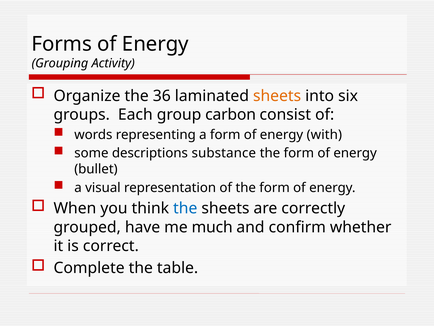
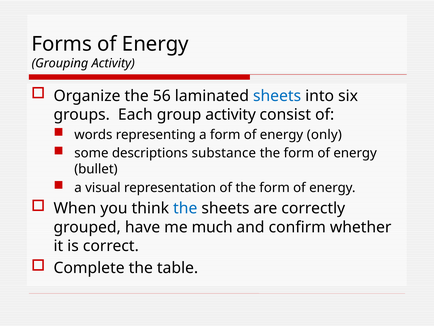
36: 36 -> 56
sheets at (277, 96) colour: orange -> blue
group carbon: carbon -> activity
with: with -> only
